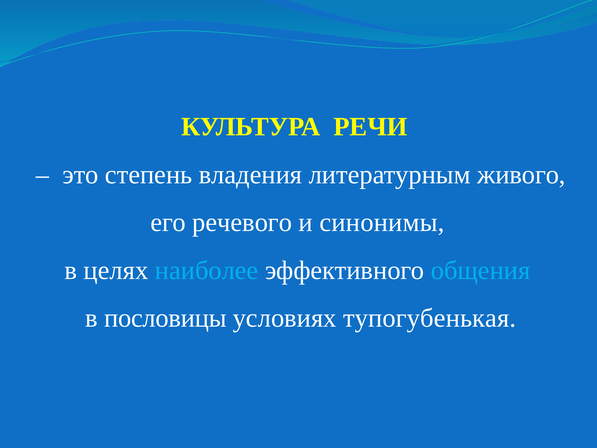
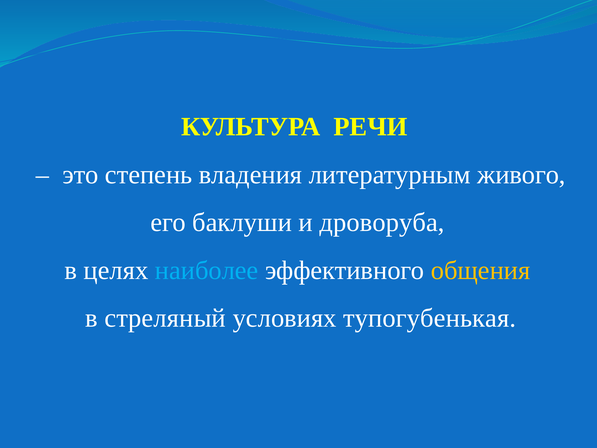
речевого: речевого -> баклуши
синонимы: синонимы -> дроворуба
общения colour: light blue -> yellow
пословицы: пословицы -> стреляный
